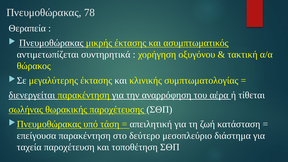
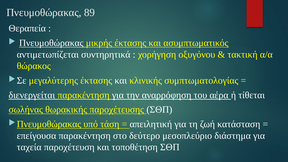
78: 78 -> 89
